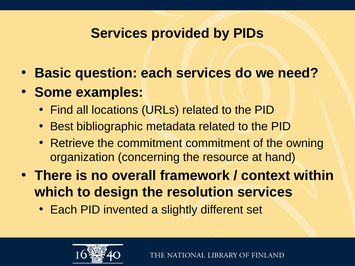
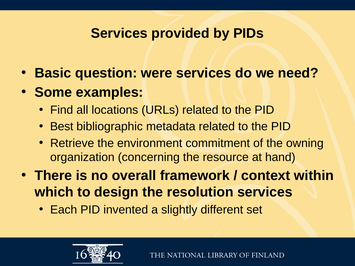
question each: each -> were
the commitment: commitment -> environment
